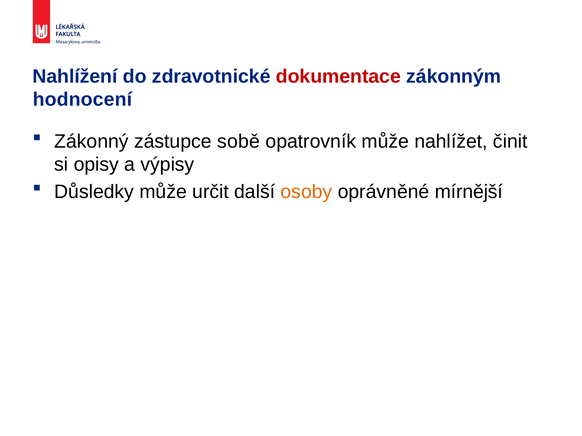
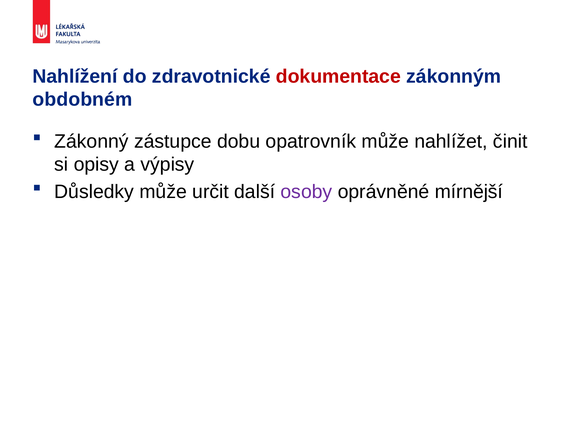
hodnocení: hodnocení -> obdobném
sobě: sobě -> dobu
osoby colour: orange -> purple
